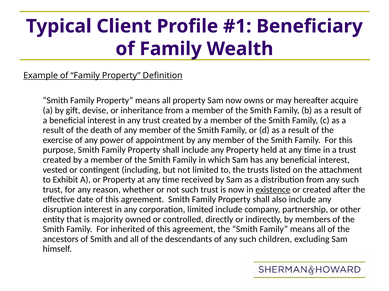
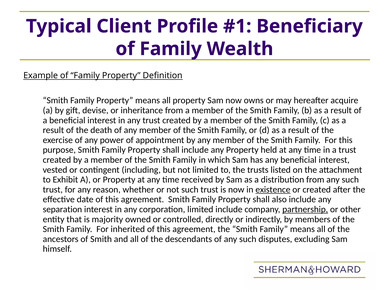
disruption: disruption -> separation
partnership underline: none -> present
children: children -> disputes
